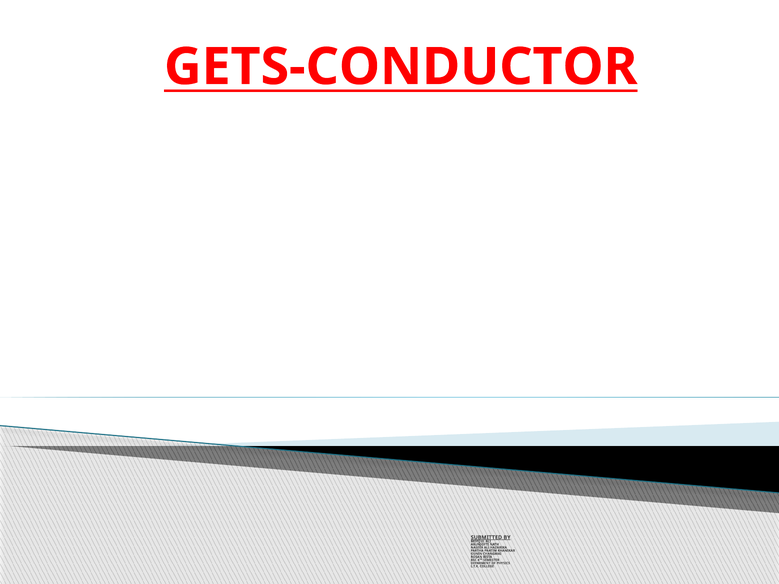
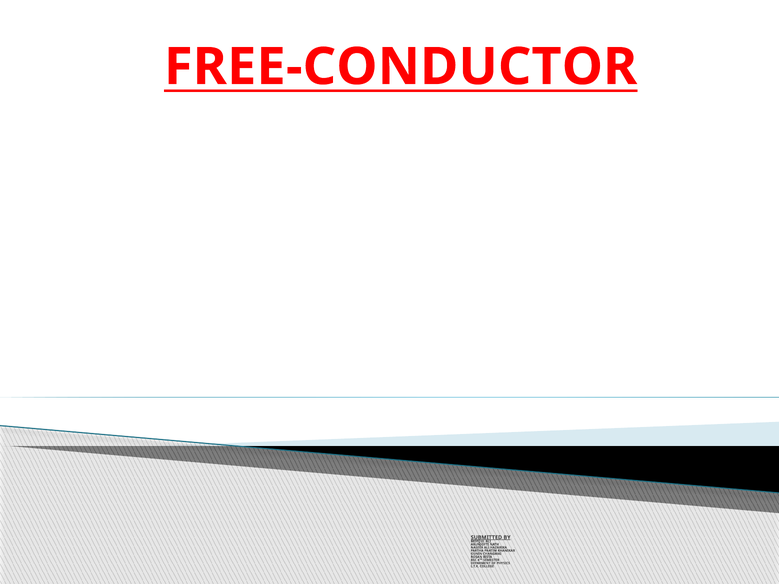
GETS-CONDUCTOR: GETS-CONDUCTOR -> FREE-CONDUCTOR
